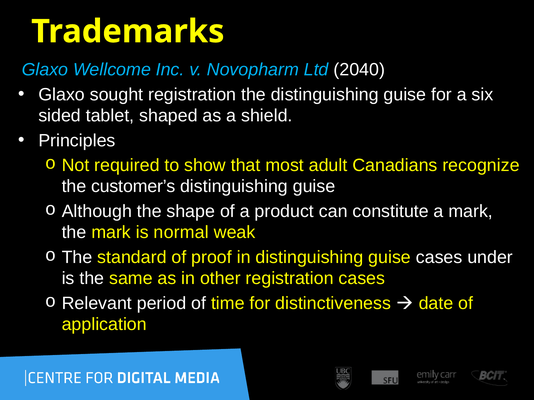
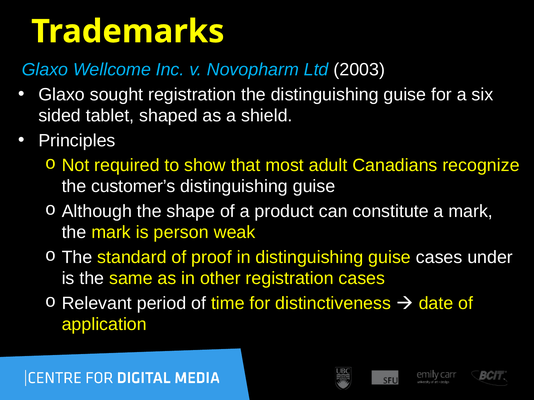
2040: 2040 -> 2003
normal: normal -> person
